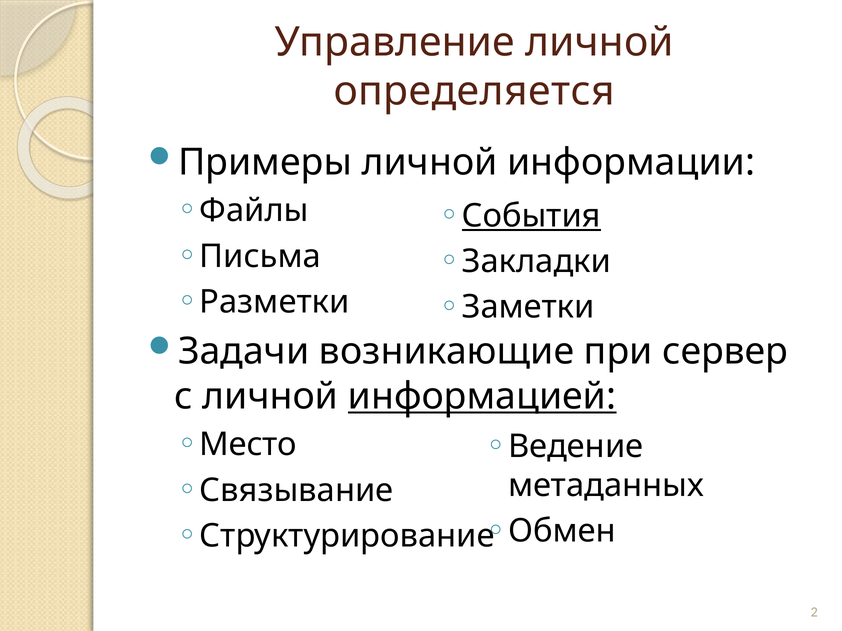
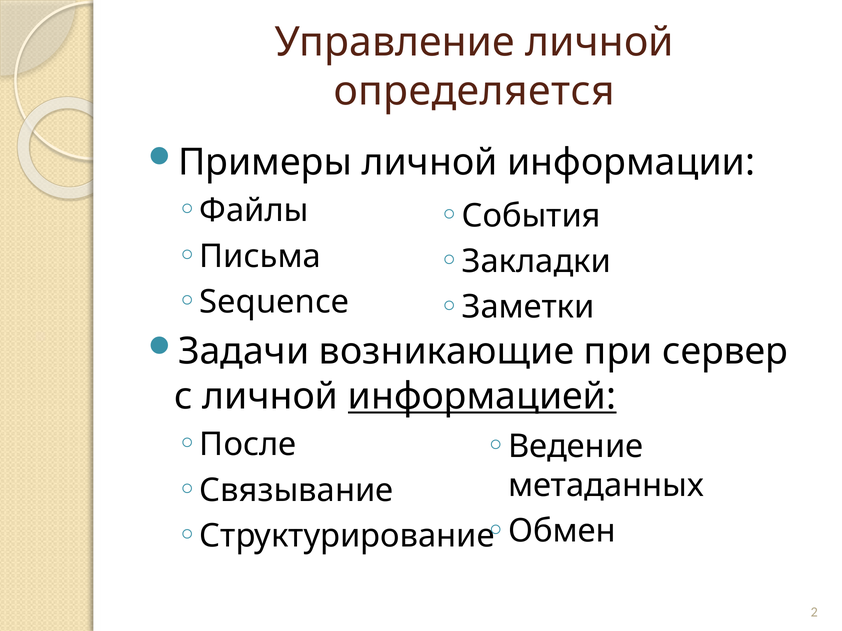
События underline: present -> none
Разметки: Разметки -> Sequence
Место: Место -> После
